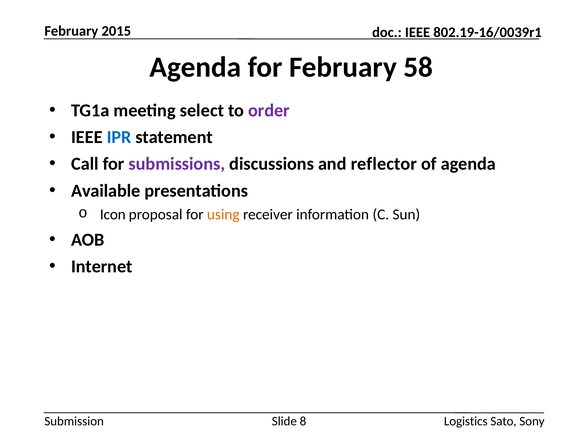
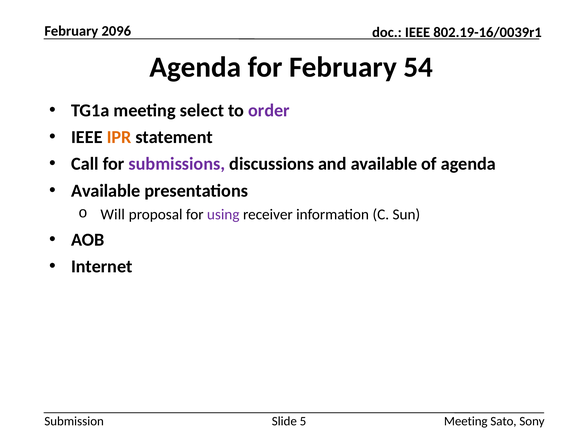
2015: 2015 -> 2096
58: 58 -> 54
IPR colour: blue -> orange
and reflector: reflector -> available
Icon: Icon -> Will
using colour: orange -> purple
8: 8 -> 5
Logistics at (466, 422): Logistics -> Meeting
